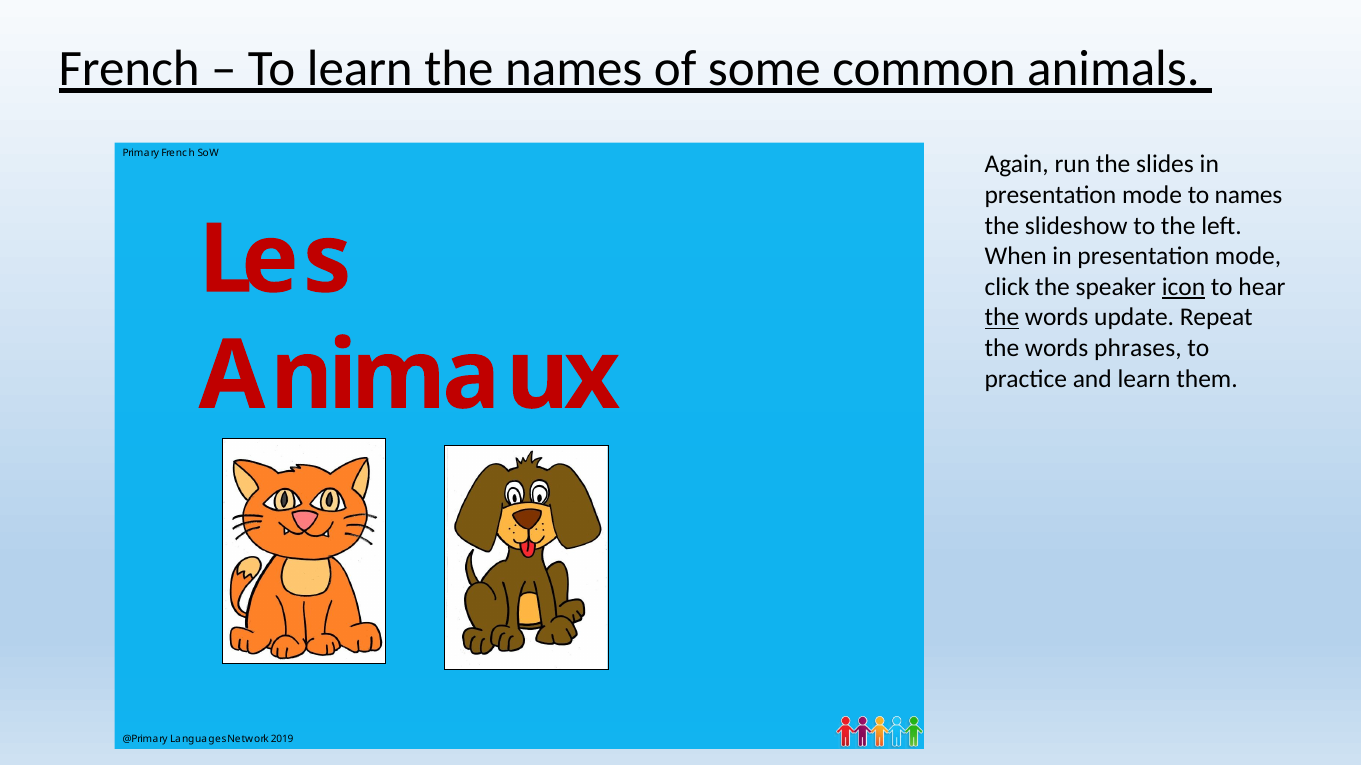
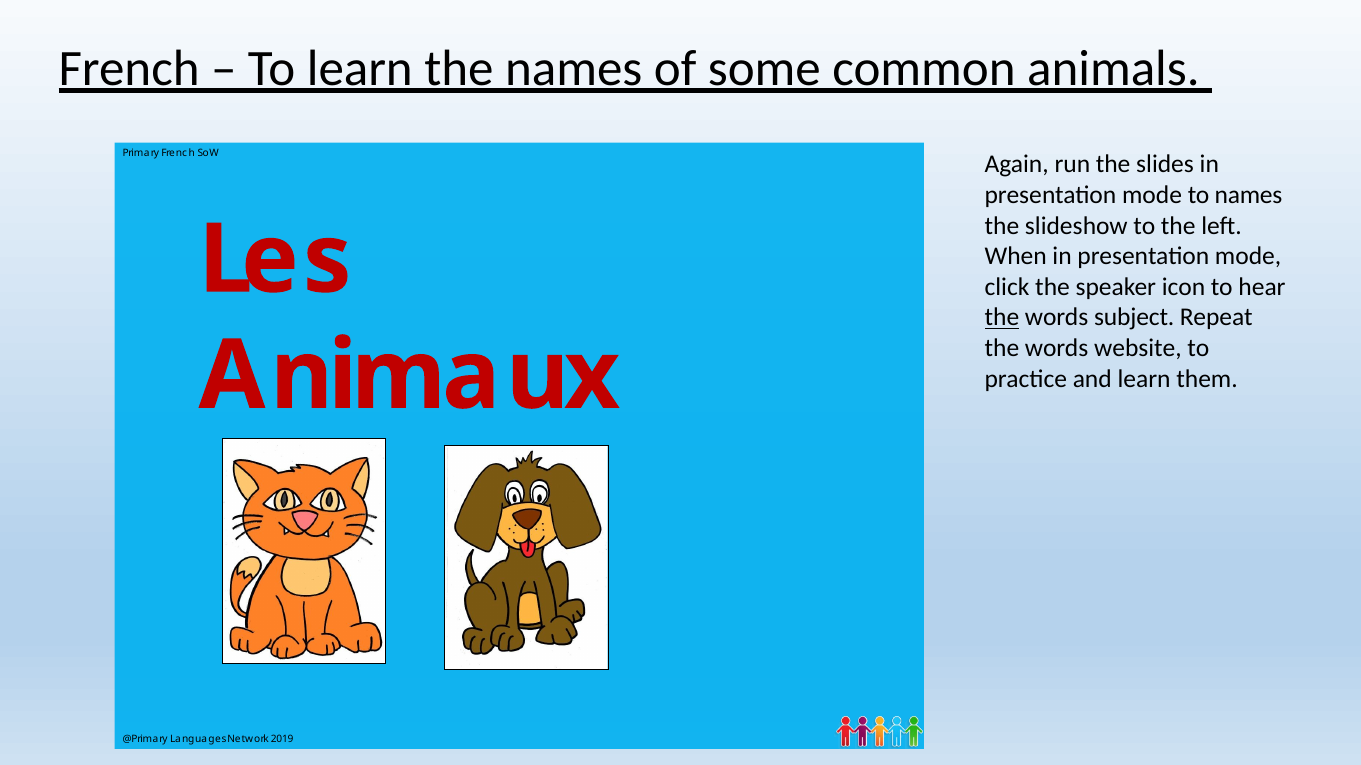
icon underline: present -> none
update: update -> subject
phrases: phrases -> website
